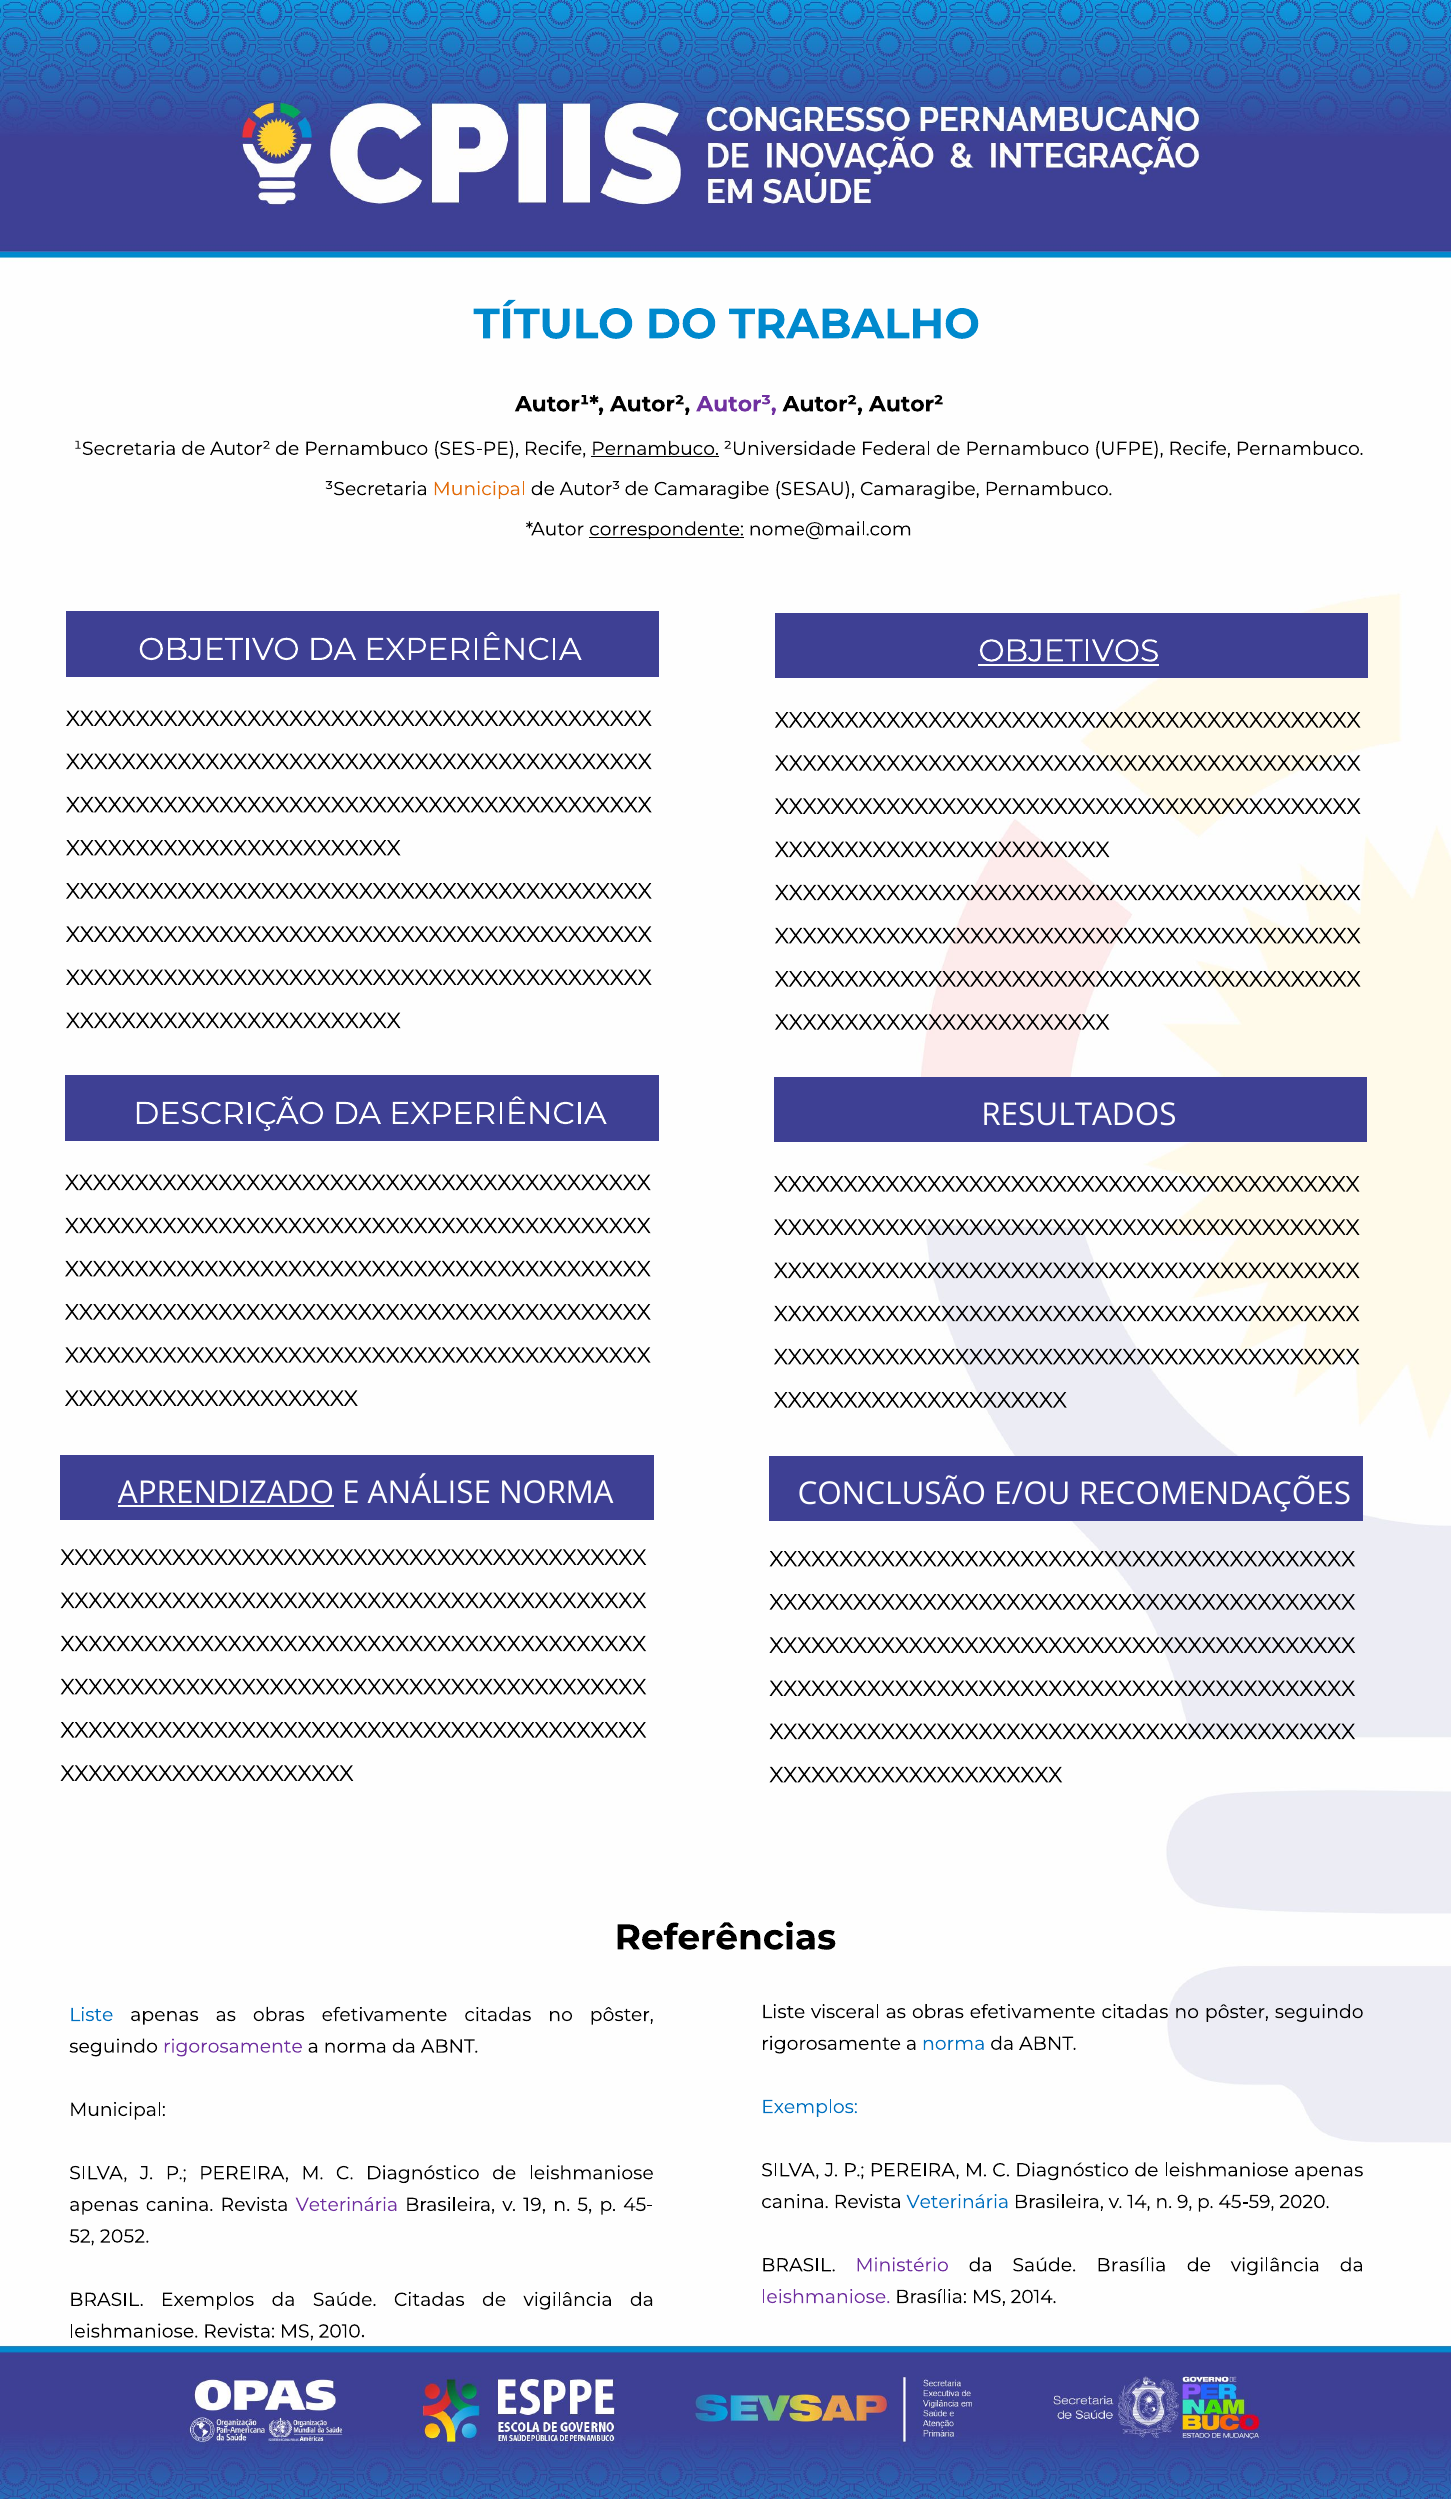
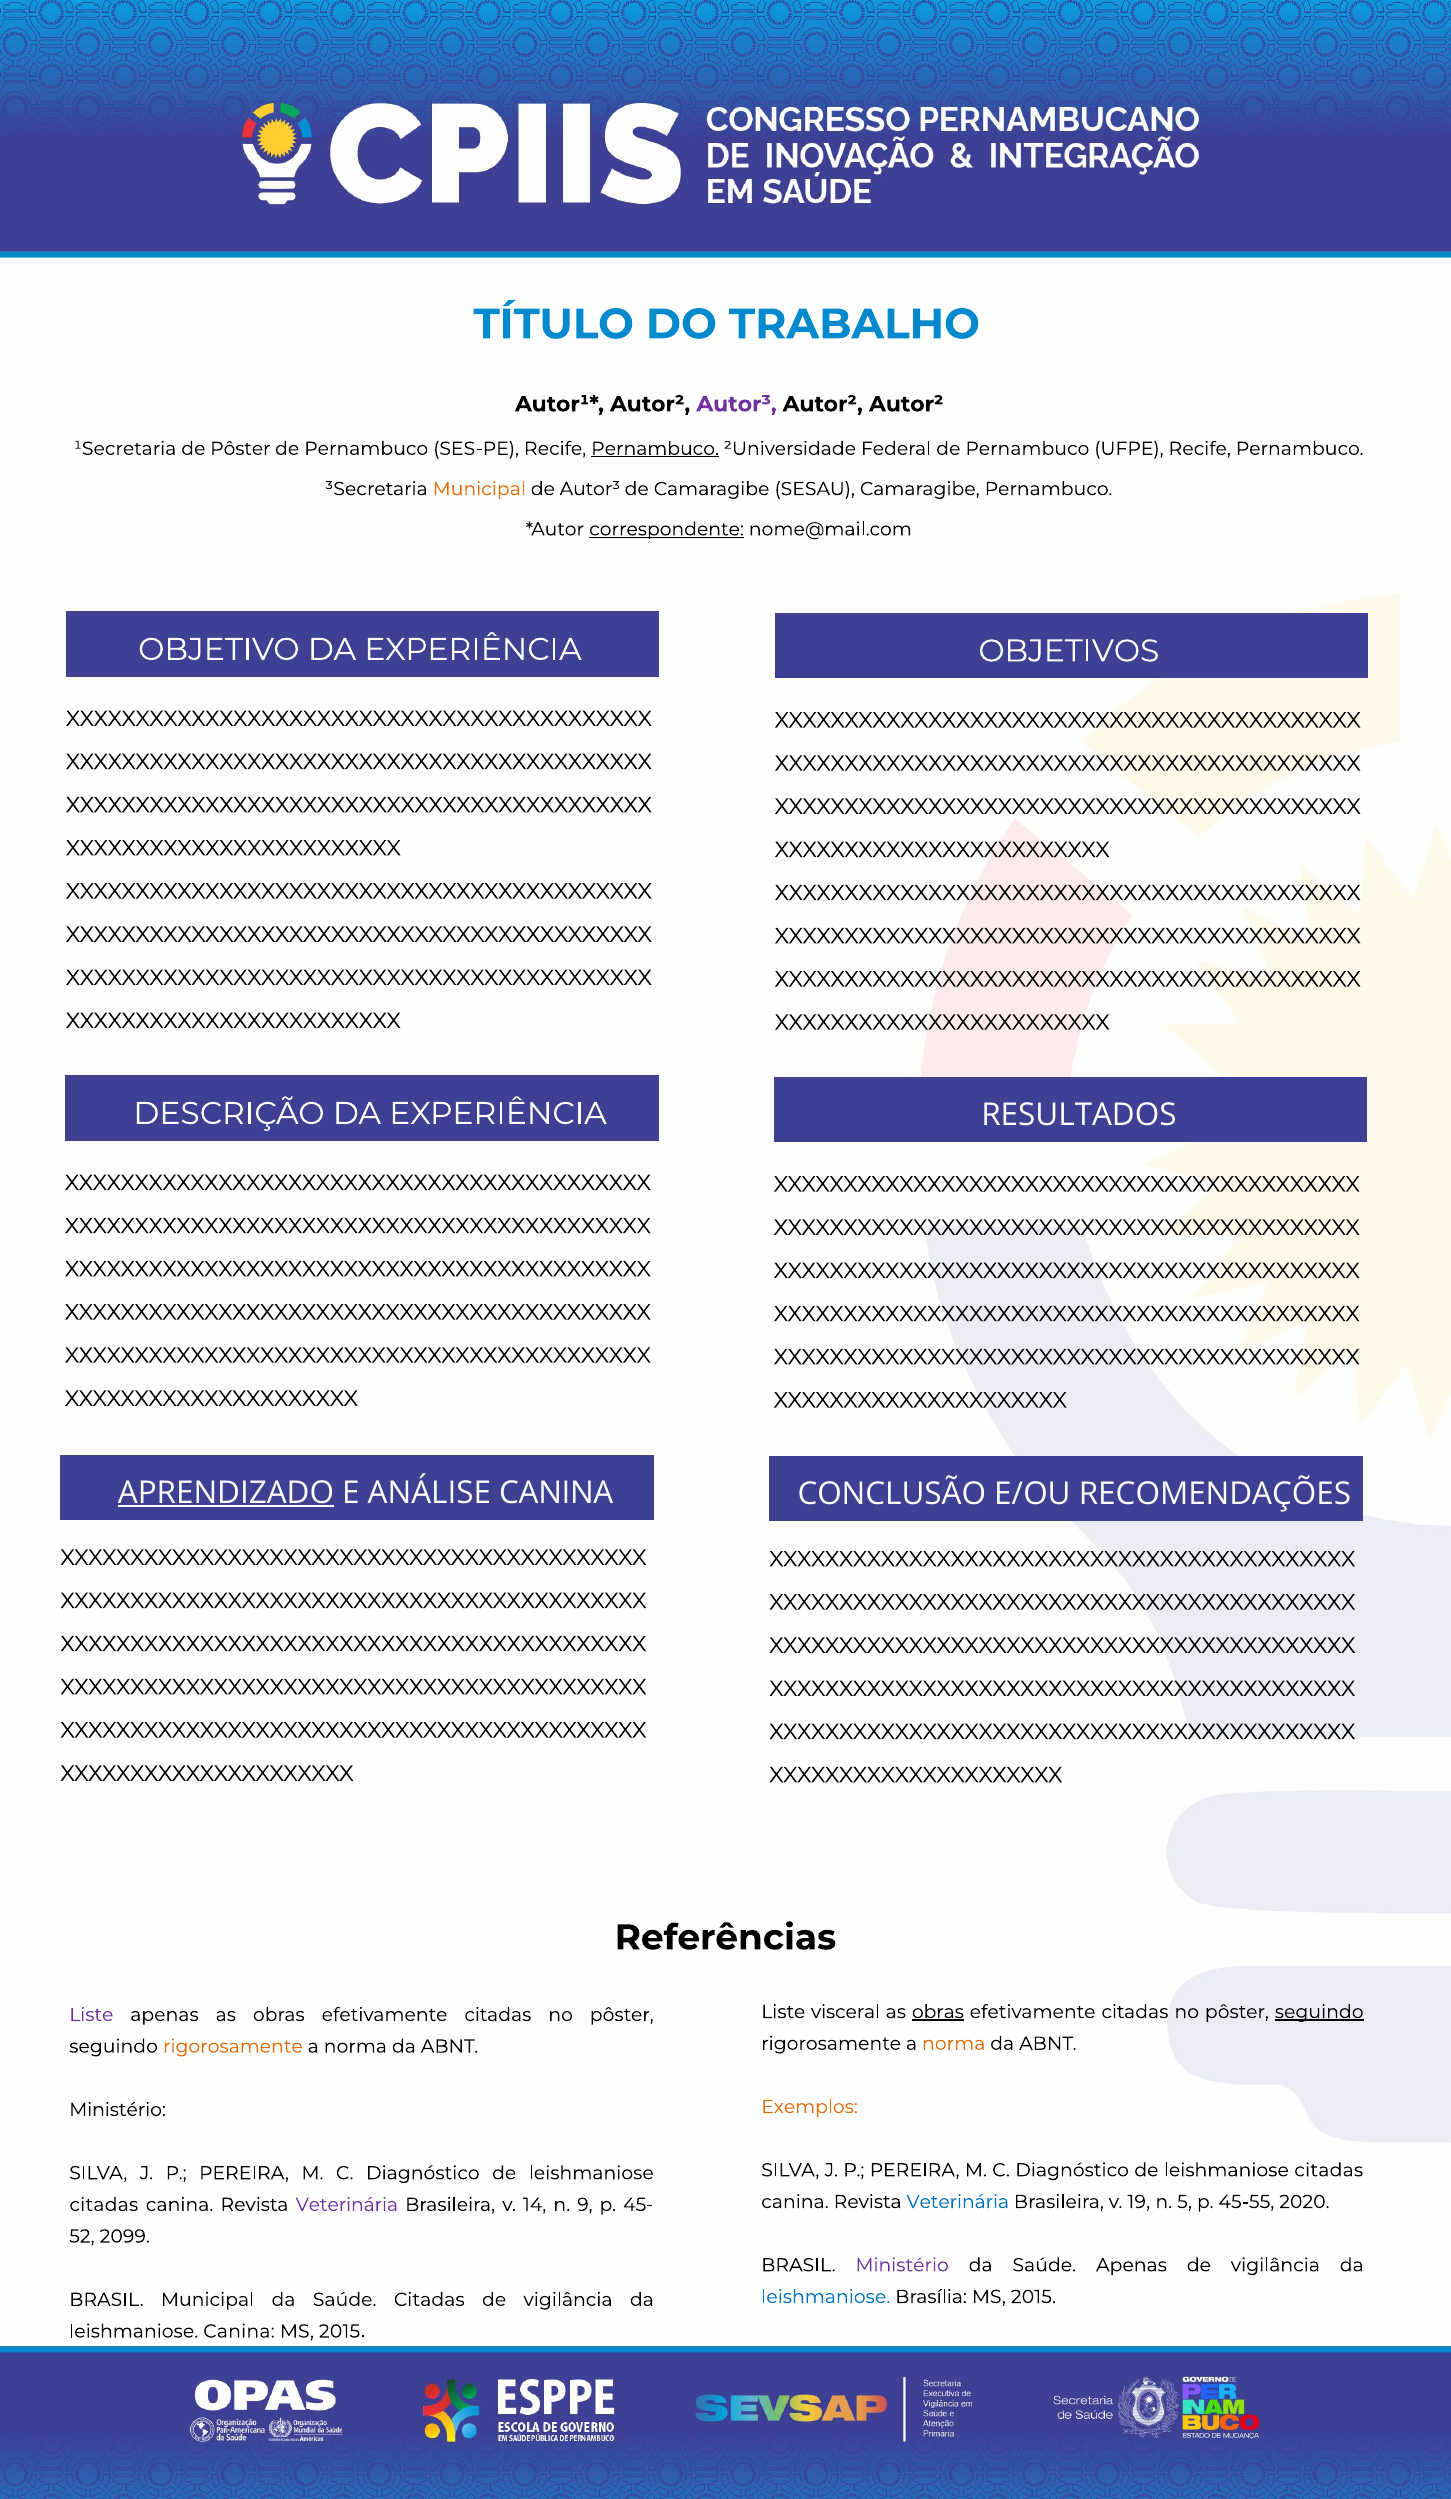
de Autor²: Autor² -> Pôster
OBJETIVOS underline: present -> none
ANÁLISE NORMA: NORMA -> CANINA
obras at (938, 2013) underline: none -> present
seguindo at (1319, 2013) underline: none -> present
Liste at (91, 2016) colour: blue -> purple
norma at (954, 2045) colour: blue -> orange
rigorosamente at (233, 2047) colour: purple -> orange
Exemplos at (810, 2108) colour: blue -> orange
Municipal at (118, 2111): Municipal -> Ministério
apenas at (1329, 2171): apenas -> citadas
14: 14 -> 19
9: 9 -> 5
45-59: 45-59 -> 45-55
apenas at (104, 2206): apenas -> citadas
19: 19 -> 14
5: 5 -> 9
2052: 2052 -> 2099
Saúde Brasília: Brasília -> Apenas
leishmaniose at (826, 2298) colour: purple -> blue
Brasília MS 2014: 2014 -> 2015
BRASIL Exemplos: Exemplos -> Municipal
leishmaniose Revista: Revista -> Canina
2010 at (340, 2332): 2010 -> 2015
